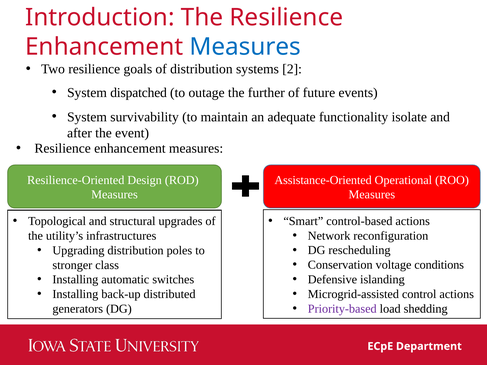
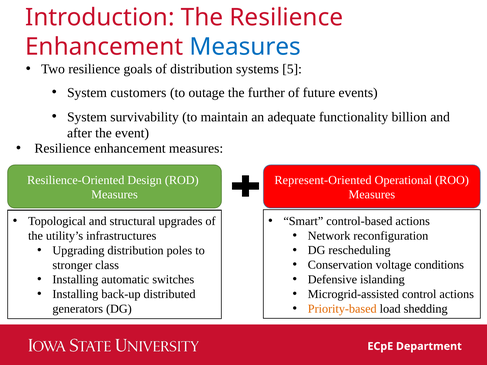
2: 2 -> 5
dispatched: dispatched -> customers
isolate: isolate -> billion
Assistance-Oriented: Assistance-Oriented -> Represent-Oriented
Priority-based colour: purple -> orange
